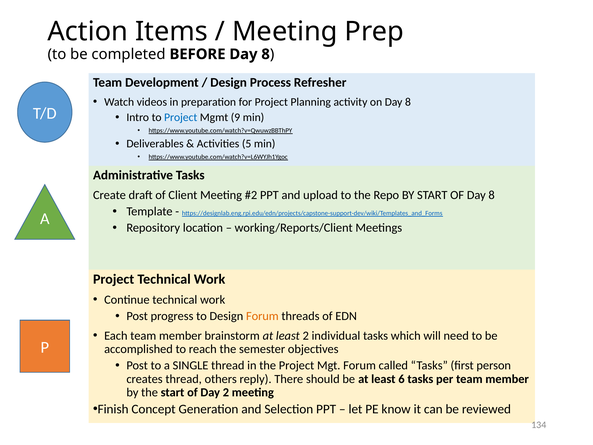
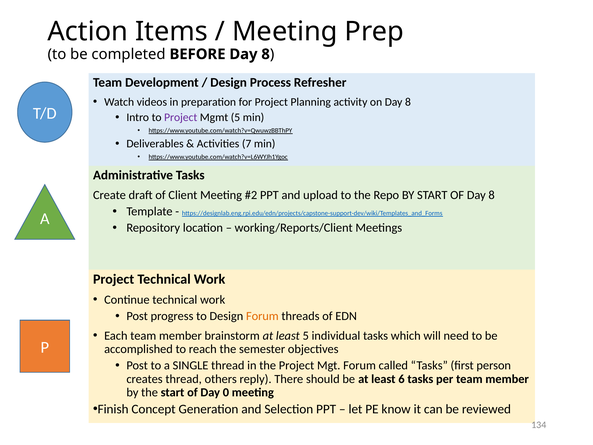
Project at (181, 117) colour: blue -> purple
Mgmt 9: 9 -> 5
5: 5 -> 7
least 2: 2 -> 5
Day 2: 2 -> 0
